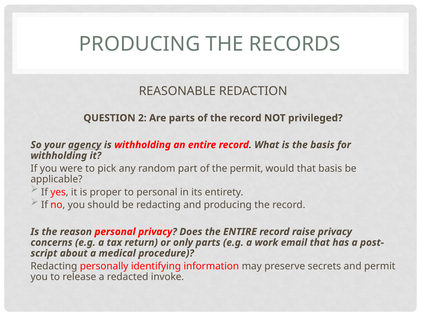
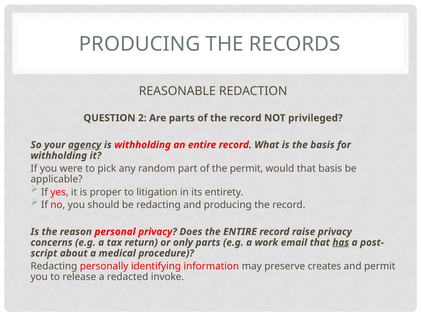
to personal: personal -> litigation
has underline: none -> present
secrets: secrets -> creates
